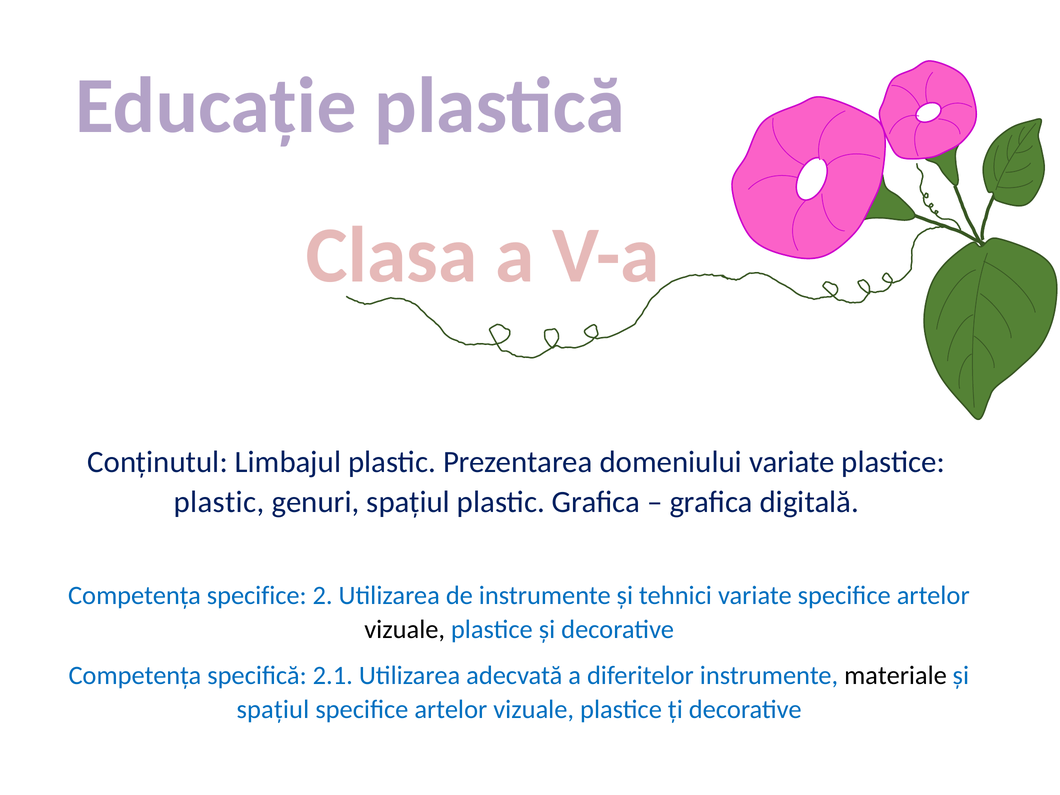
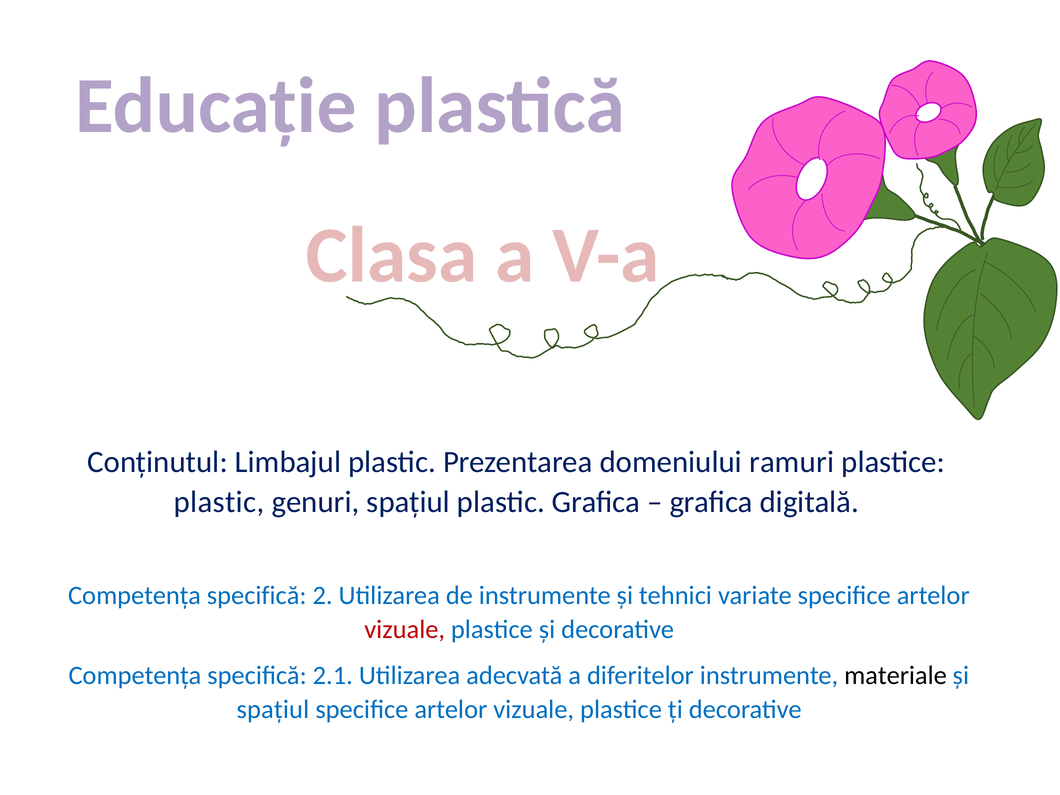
domeniului variate: variate -> ramuri
specifice at (257, 596): specifice -> specifică
vizuale at (405, 630) colour: black -> red
